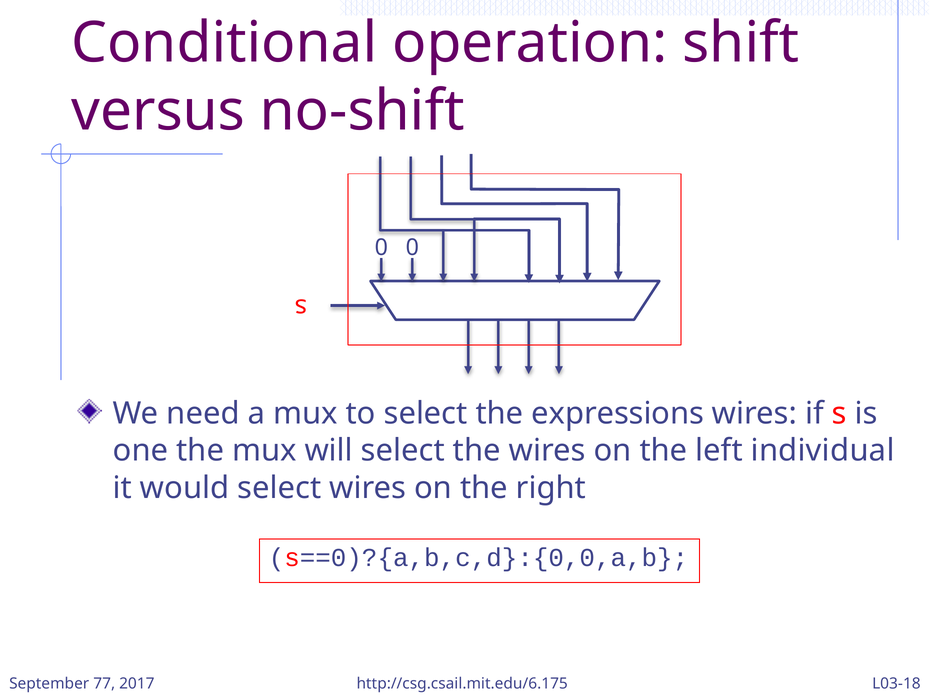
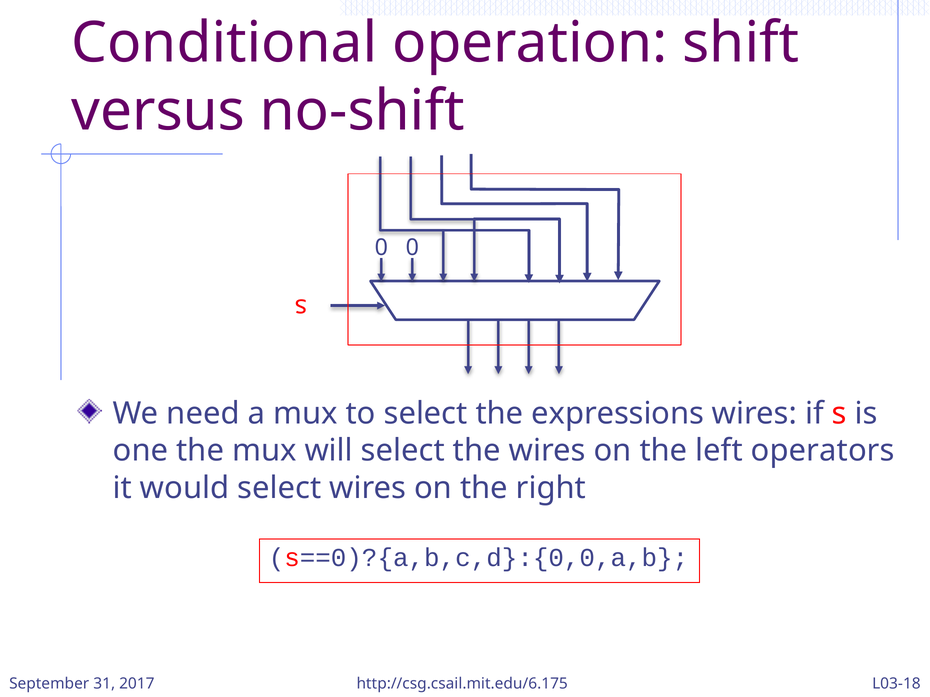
individual: individual -> operators
77: 77 -> 31
